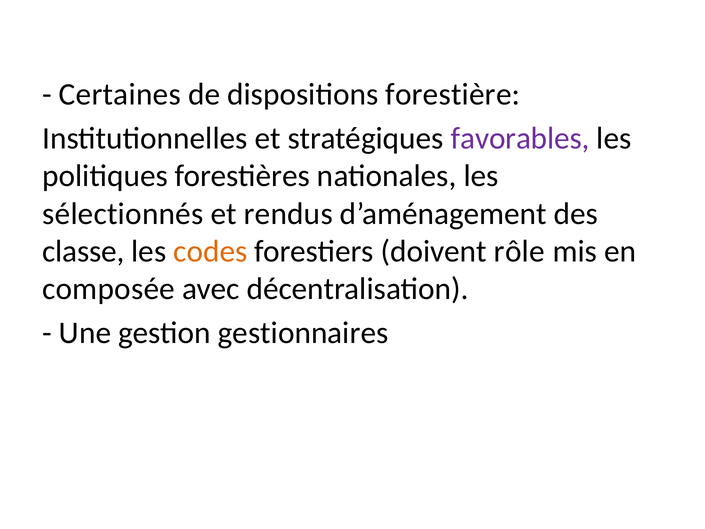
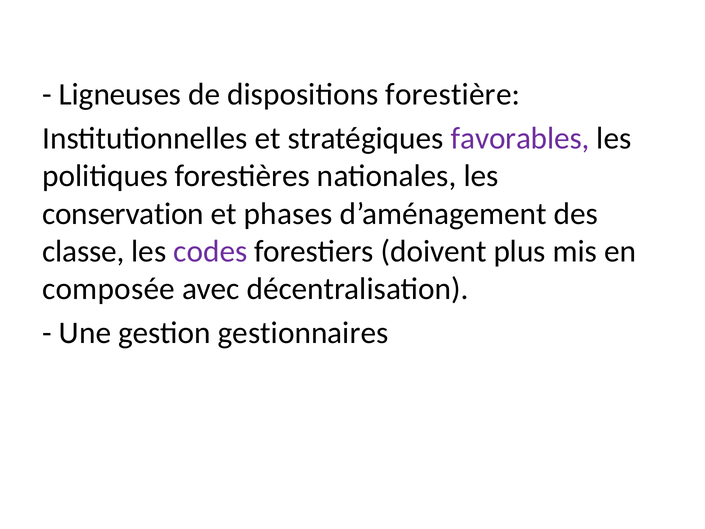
Certaines: Certaines -> Ligneuses
sélectionnés: sélectionnés -> conservation
rendus: rendus -> phases
codes colour: orange -> purple
rôle: rôle -> plus
